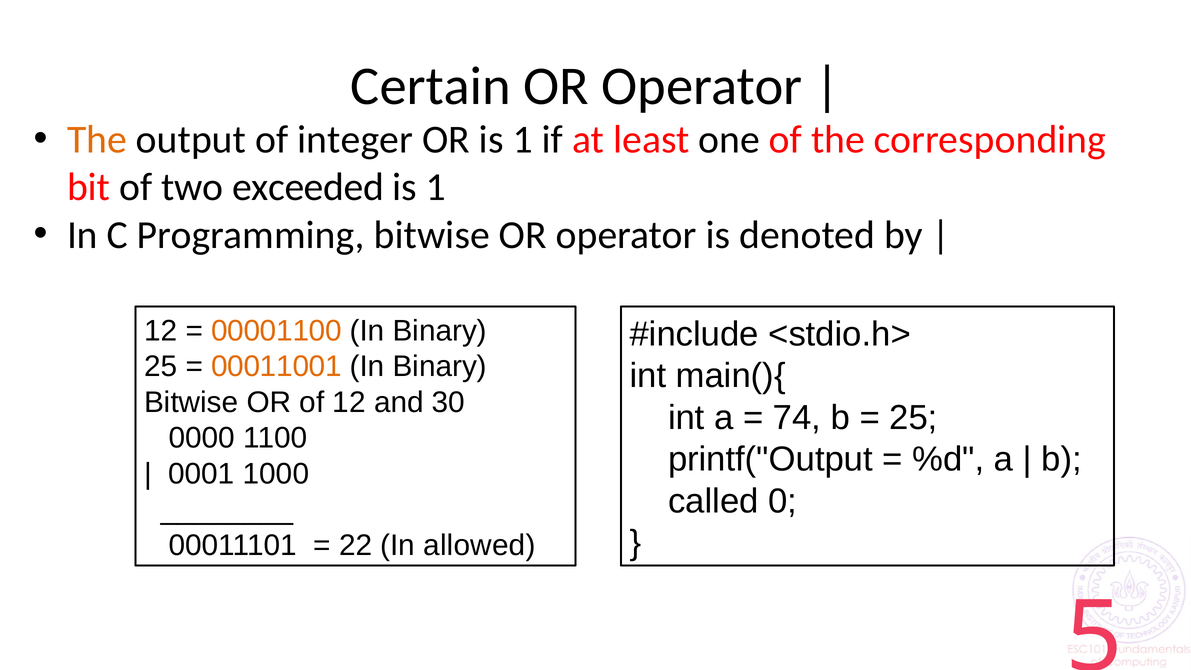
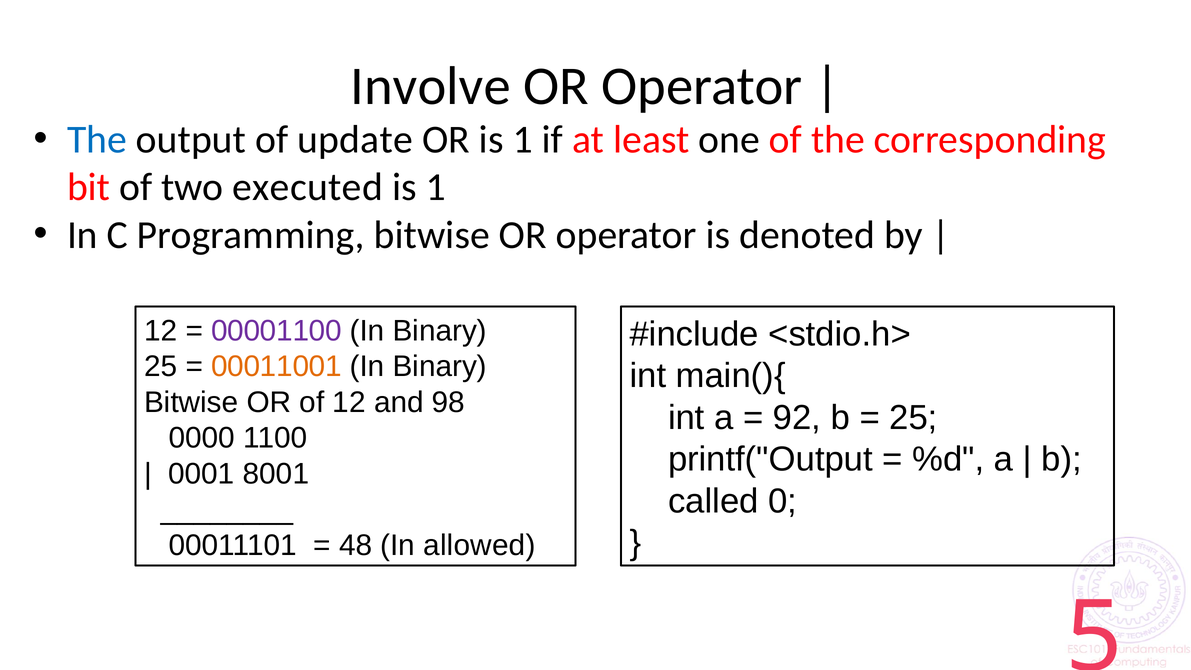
Certain: Certain -> Involve
The at (97, 140) colour: orange -> blue
integer: integer -> update
exceeded: exceeded -> executed
00001100 colour: orange -> purple
30: 30 -> 98
74: 74 -> 92
1000: 1000 -> 8001
22: 22 -> 48
